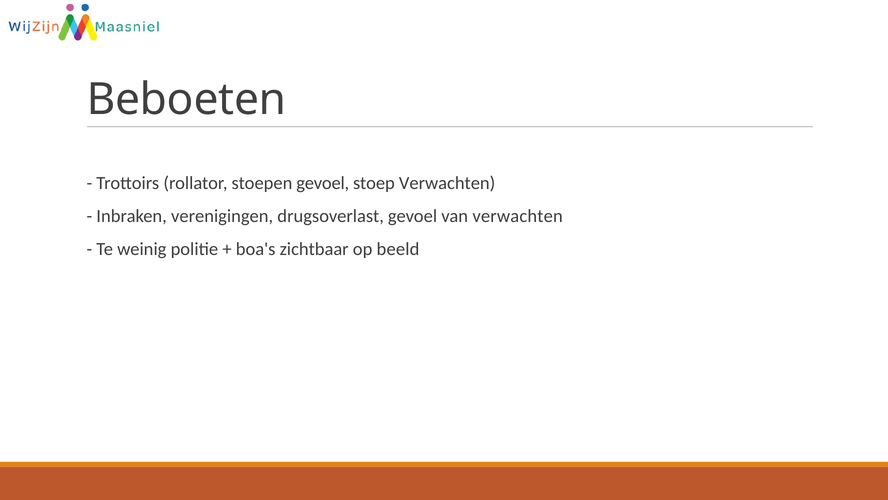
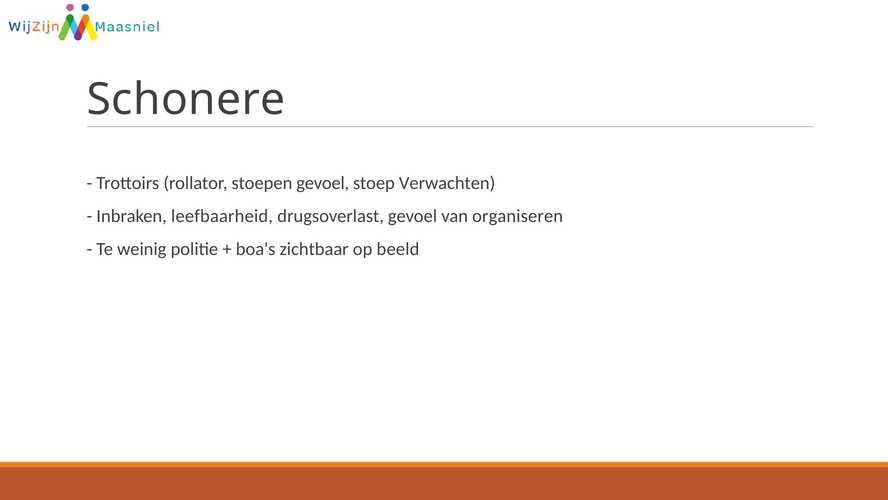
Beboeten: Beboeten -> Schonere
verenigingen: verenigingen -> leefbaarheid
van verwachten: verwachten -> organiseren
